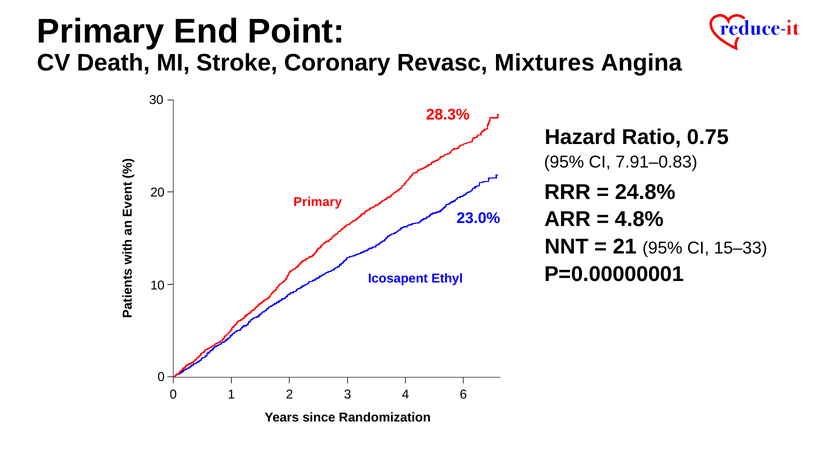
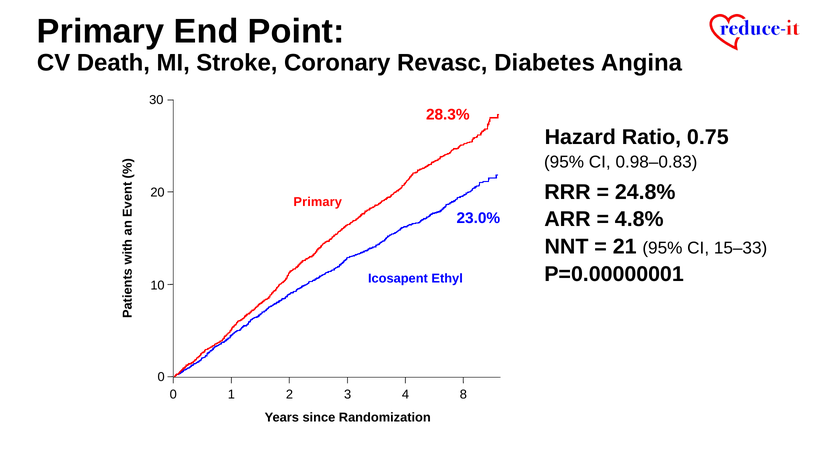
Mixtures: Mixtures -> Diabetes
7.91–0.83: 7.91–0.83 -> 0.98–0.83
6: 6 -> 8
